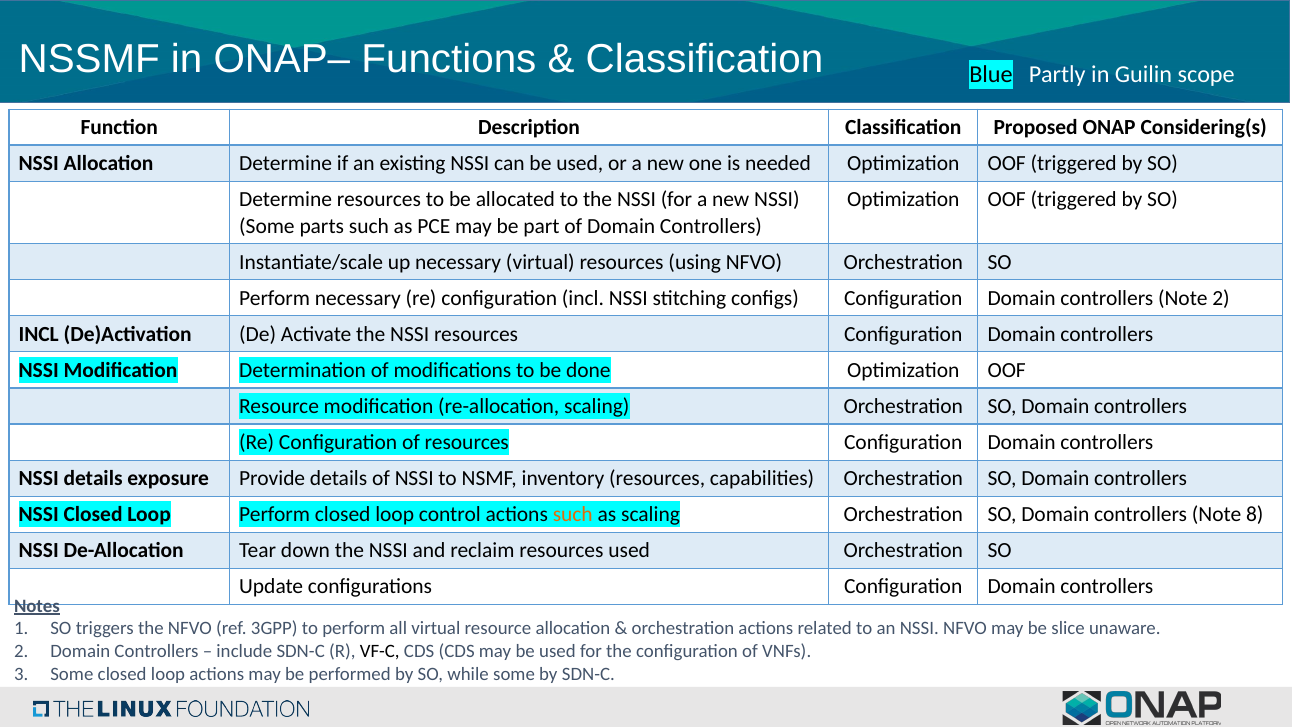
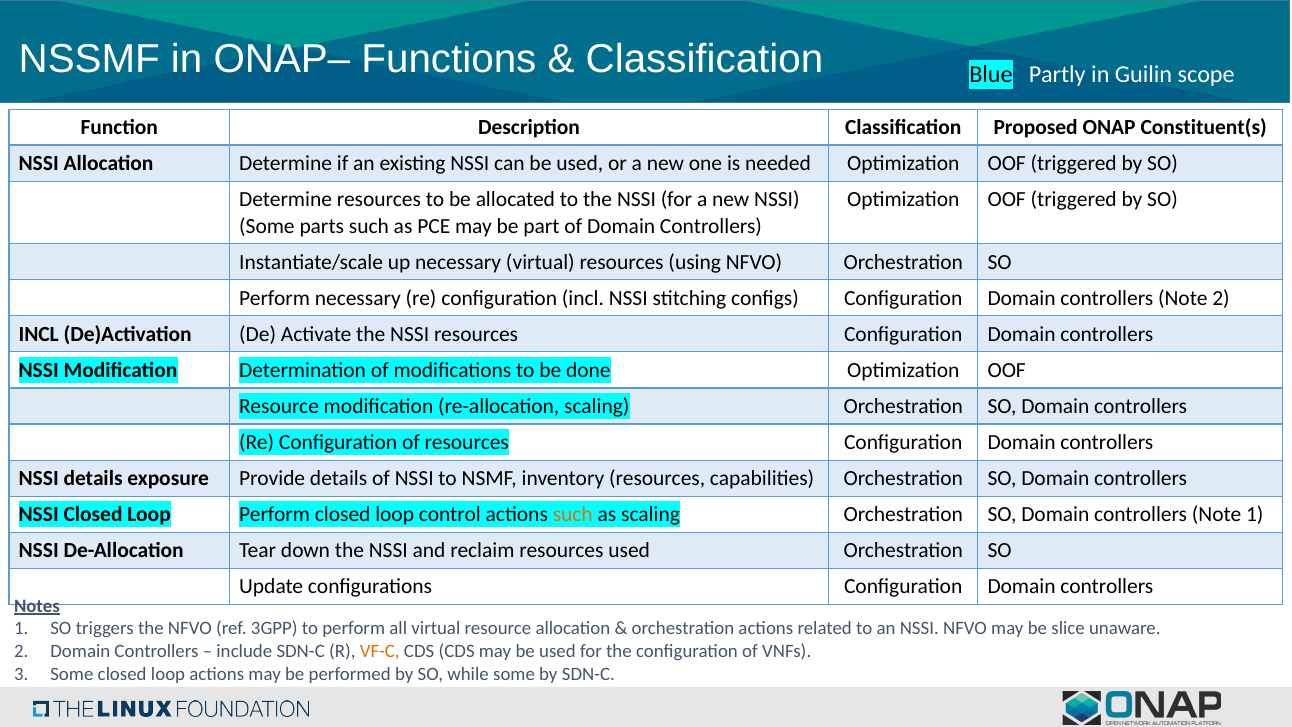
Considering(s: Considering(s -> Constituent(s
Note 8: 8 -> 1
VF-C colour: black -> orange
